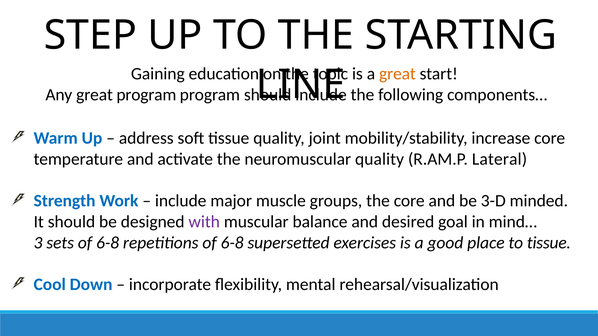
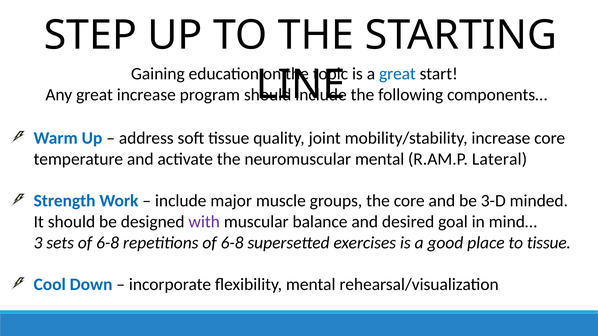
great at (397, 74) colour: orange -> blue
great program: program -> increase
neuromuscular quality: quality -> mental
